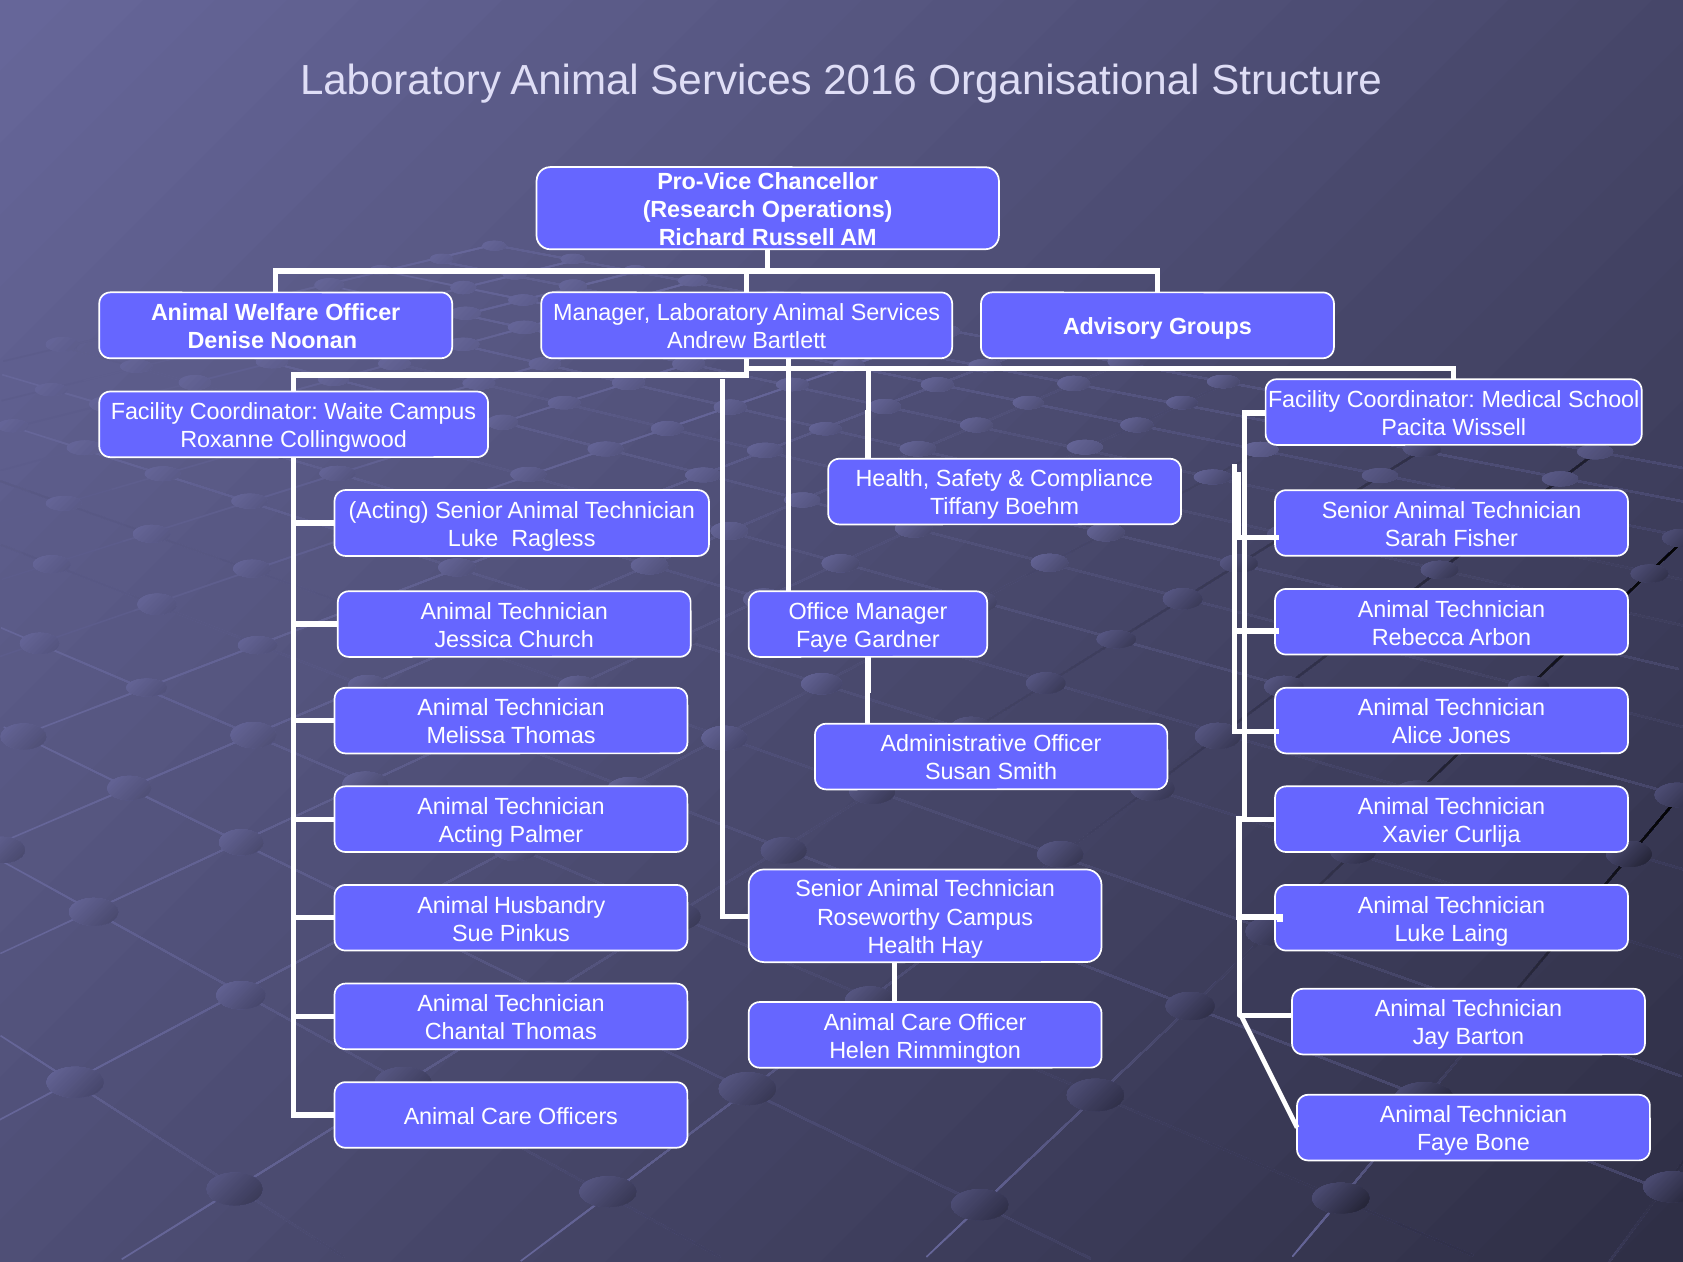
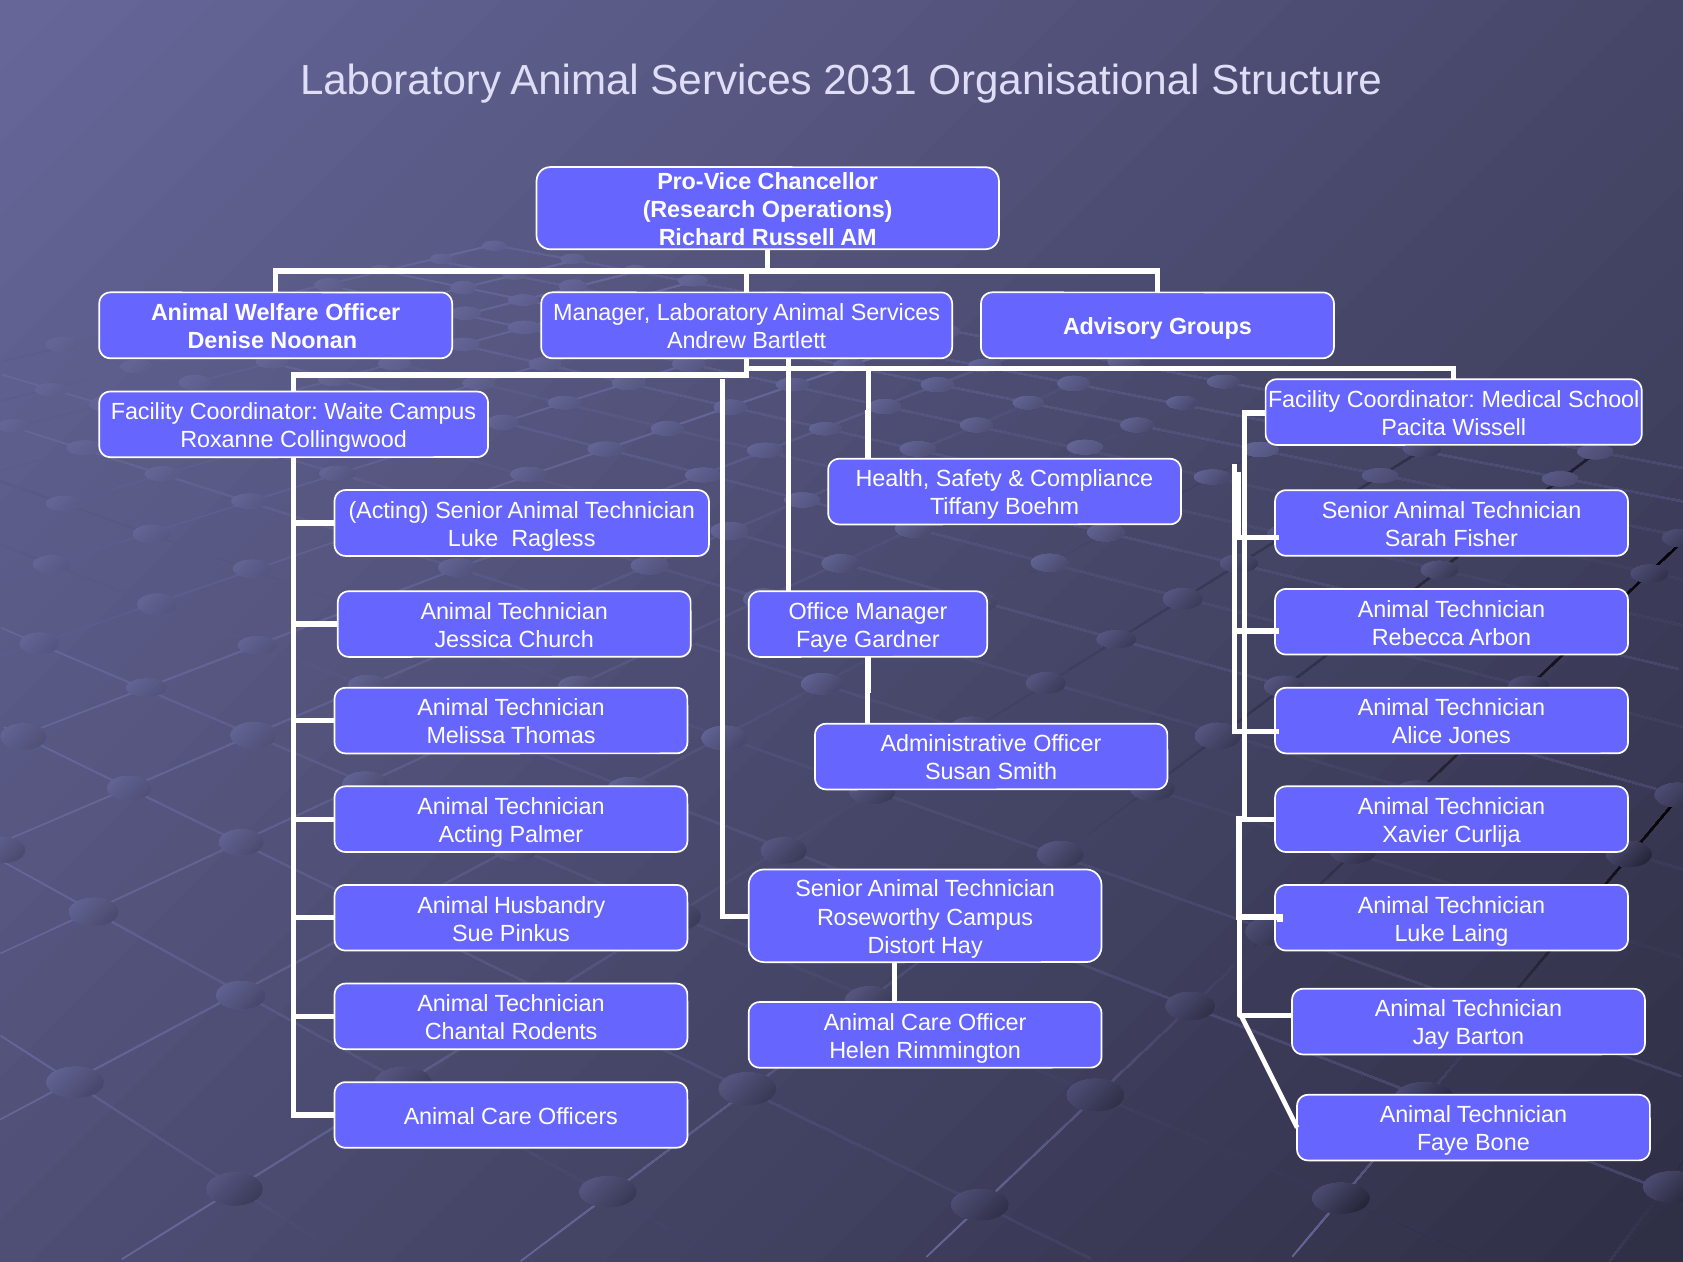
2016: 2016 -> 2031
Health at (901, 946): Health -> Distort
Chantal Thomas: Thomas -> Rodents
